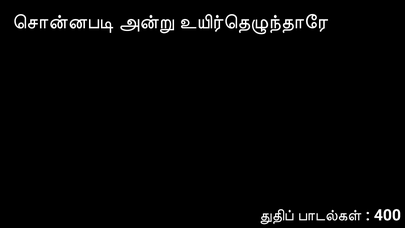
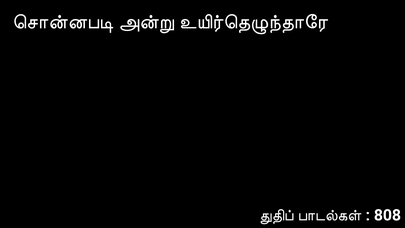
400: 400 -> 808
